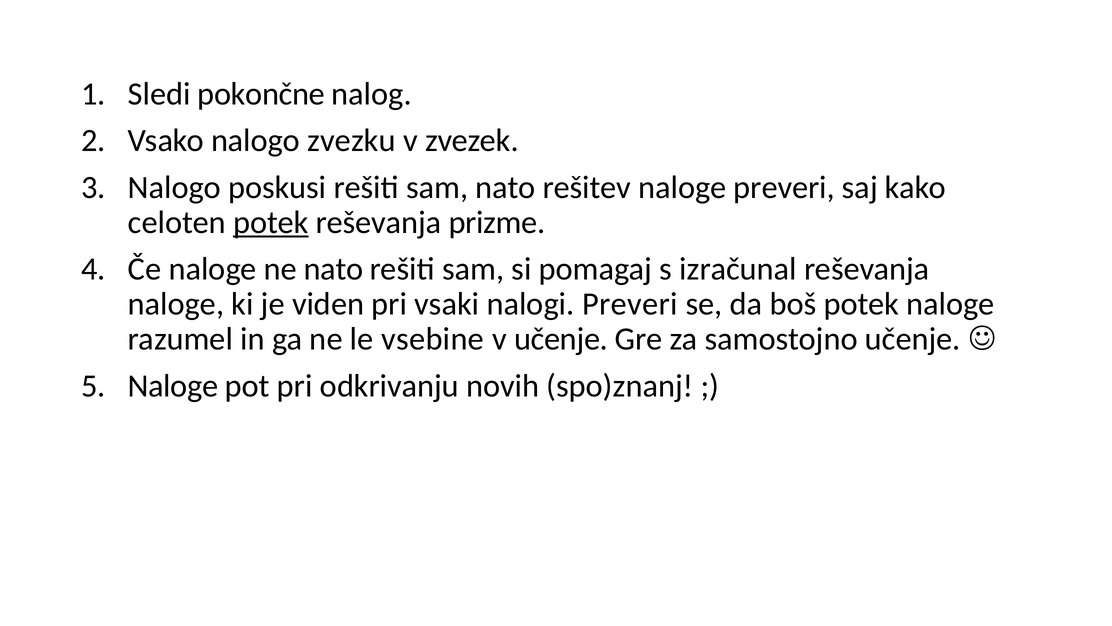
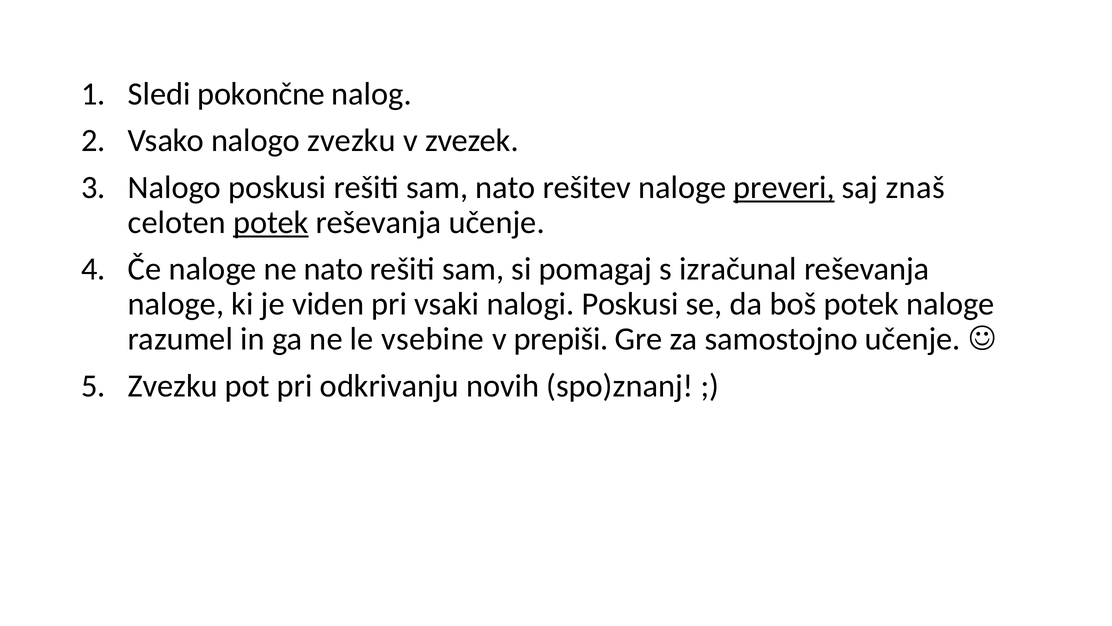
preveri at (784, 187) underline: none -> present
kako: kako -> znaš
reševanja prizme: prizme -> učenje
nalogi Preveri: Preveri -> Poskusi
v učenje: učenje -> prepiši
Naloge at (173, 386): Naloge -> Zvezku
